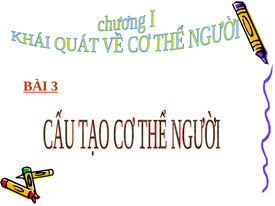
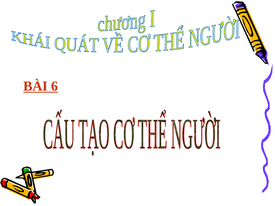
3: 3 -> 6
